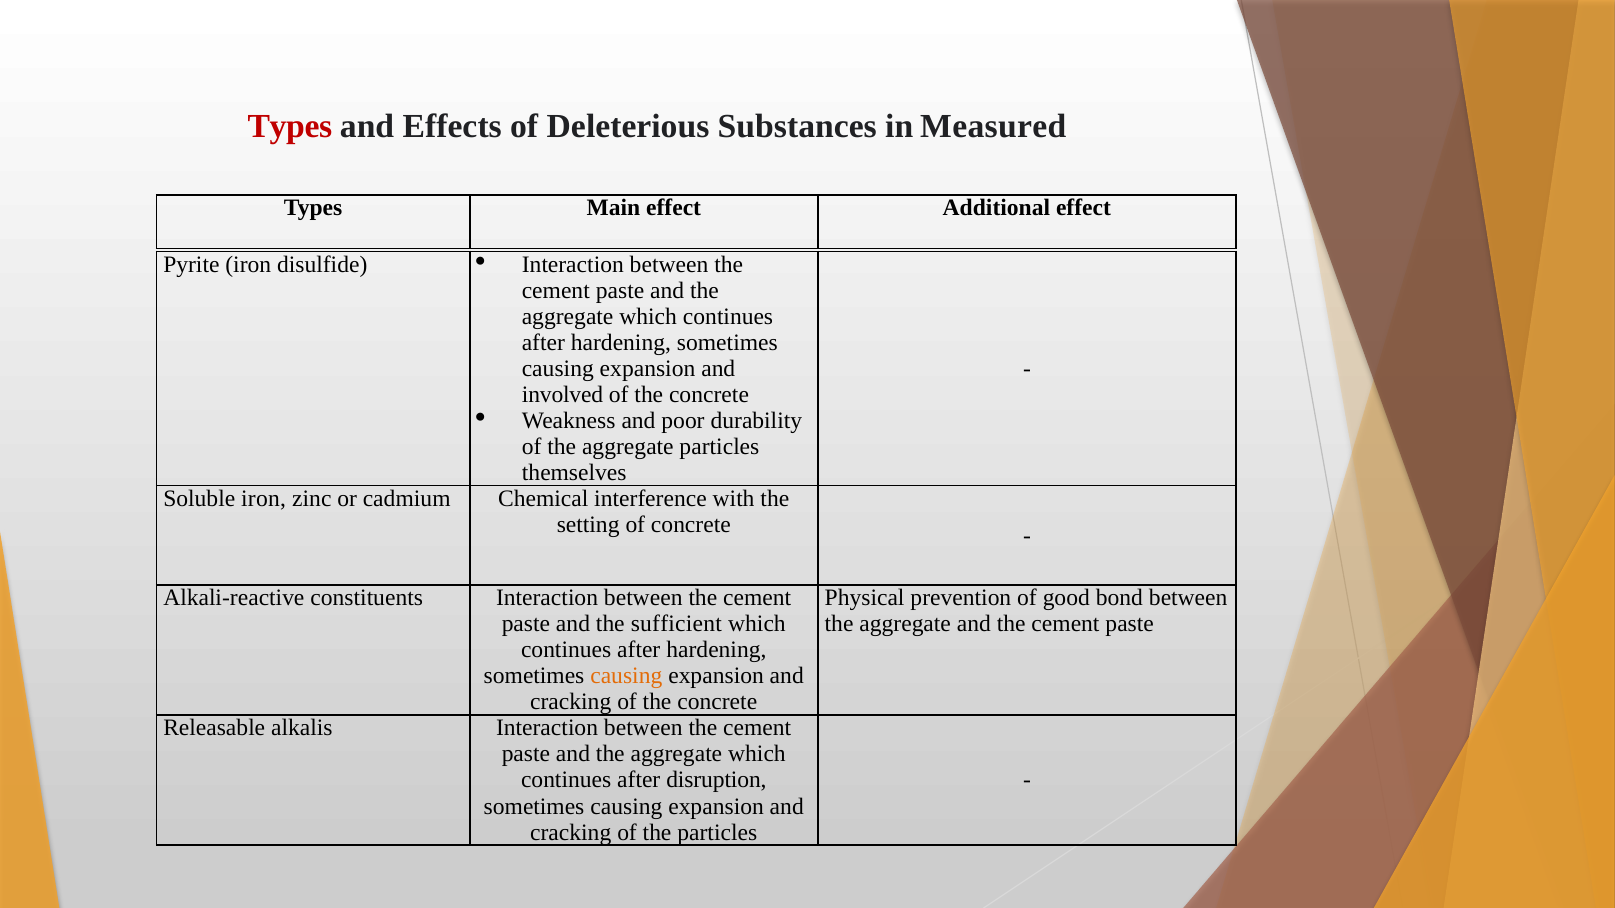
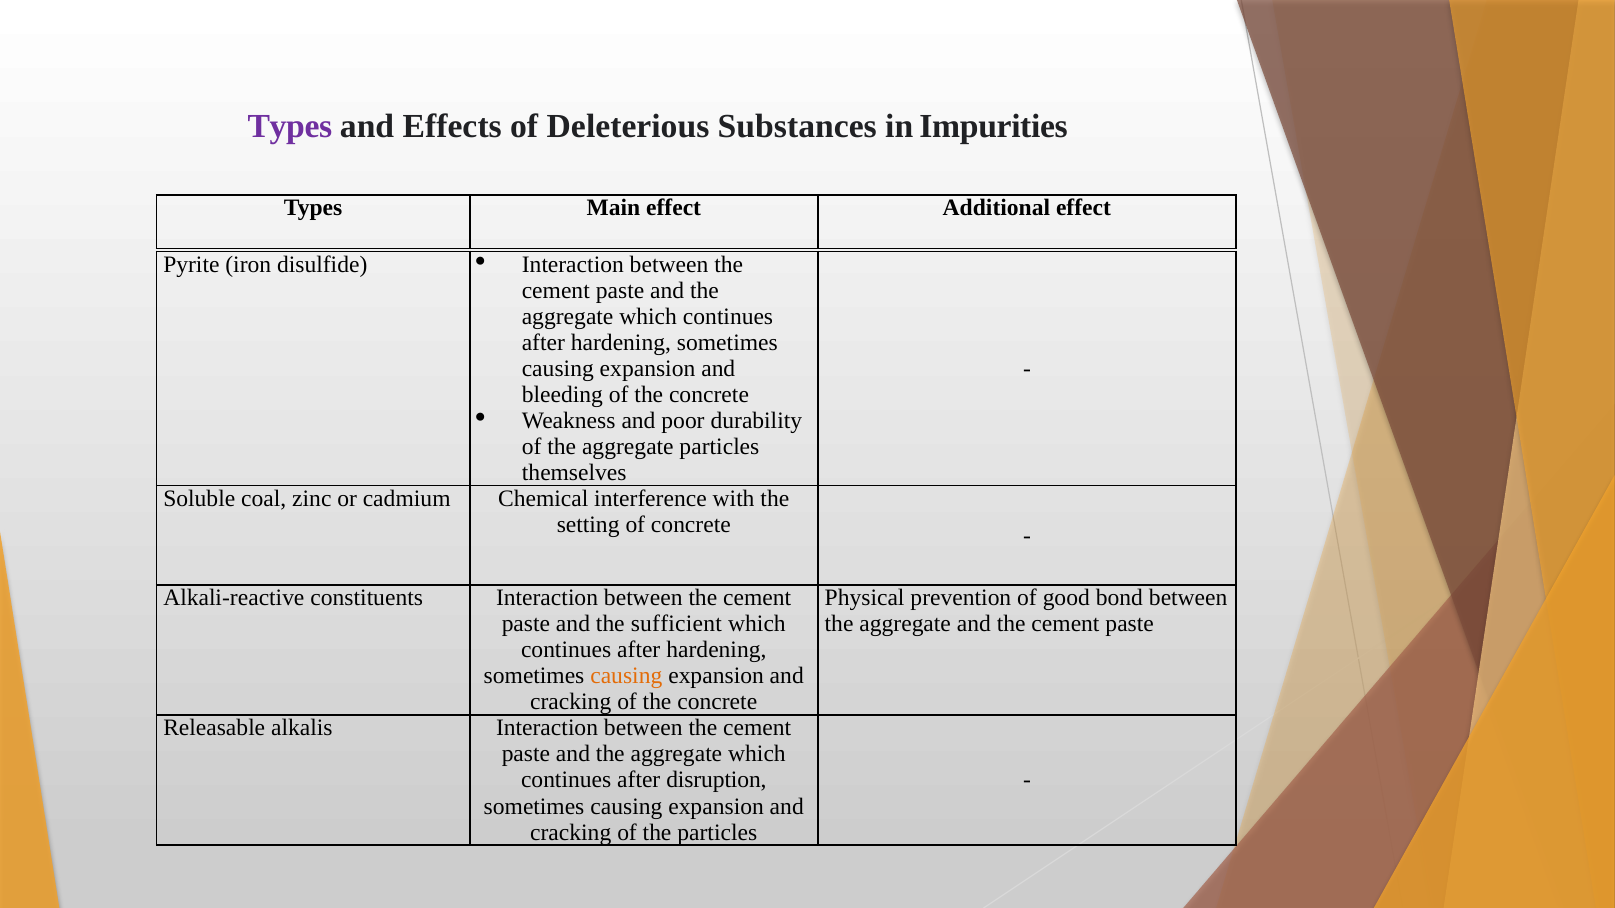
Types at (290, 127) colour: red -> purple
Measured: Measured -> Impurities
involved: involved -> bleeding
Soluble iron: iron -> coal
